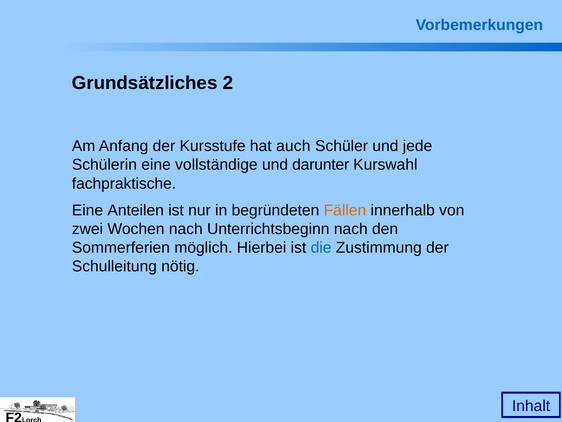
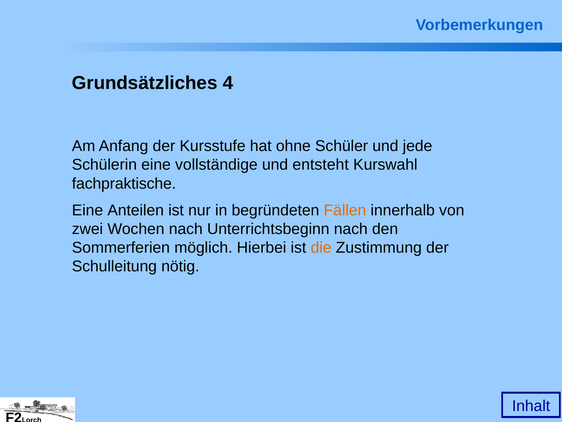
2: 2 -> 4
auch: auch -> ohne
darunter: darunter -> entsteht
die colour: blue -> orange
